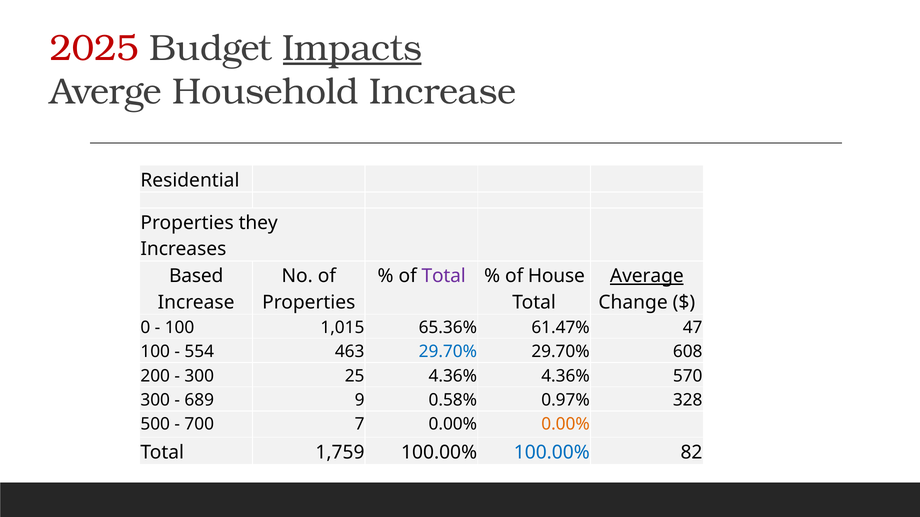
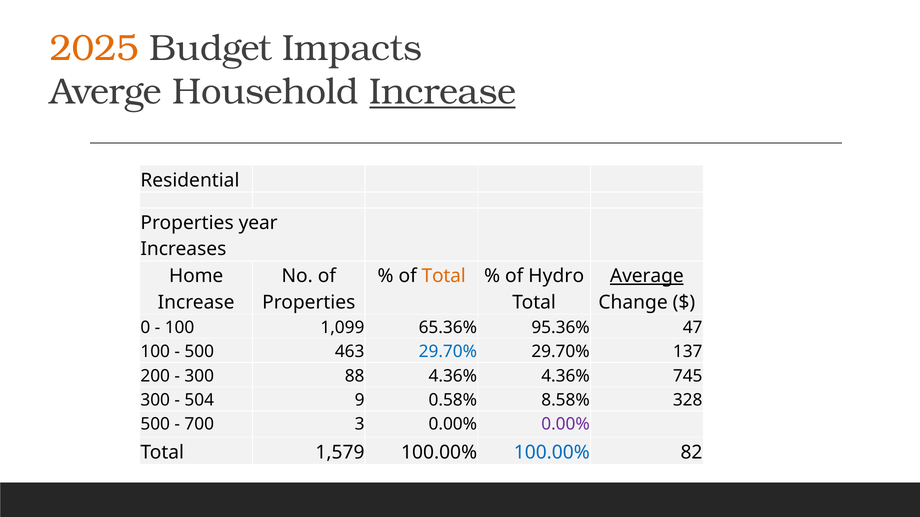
2025 colour: red -> orange
Impacts underline: present -> none
Increase at (443, 92) underline: none -> present
they: they -> year
Based: Based -> Home
Total at (444, 276) colour: purple -> orange
House: House -> Hydro
1,015: 1,015 -> 1,099
61.47%: 61.47% -> 95.36%
554 at (199, 352): 554 -> 500
608: 608 -> 137
25: 25 -> 88
570: 570 -> 745
689: 689 -> 504
0.97%: 0.97% -> 8.58%
7: 7 -> 3
0.00% at (566, 425) colour: orange -> purple
1,759: 1,759 -> 1,579
